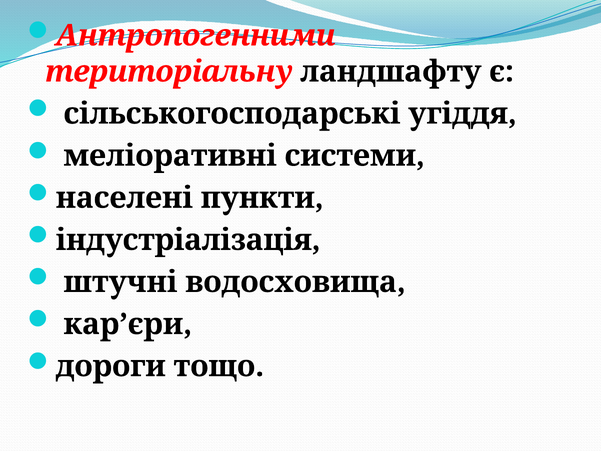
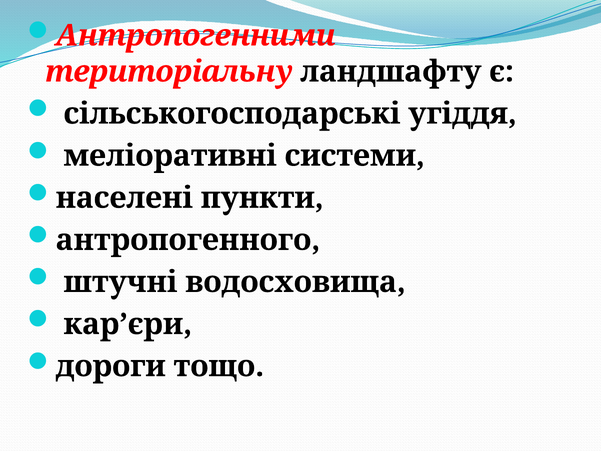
індустріалізація: індустріалізація -> антропогенного
